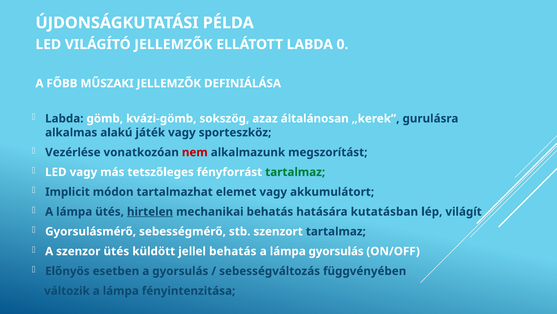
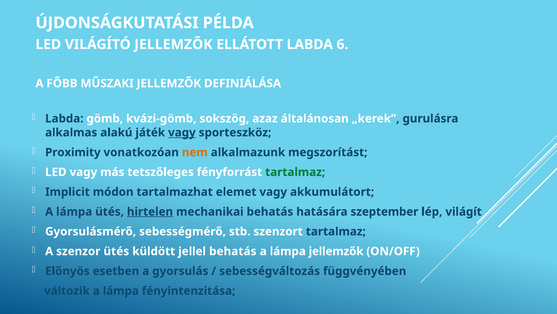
0: 0 -> 6
vagy at (182, 132) underline: none -> present
Vezérlése: Vezérlése -> Proximity
nem colour: red -> orange
kutatásban: kutatásban -> szeptember
lámpa gyorsulás: gyorsulás -> jellemzők
